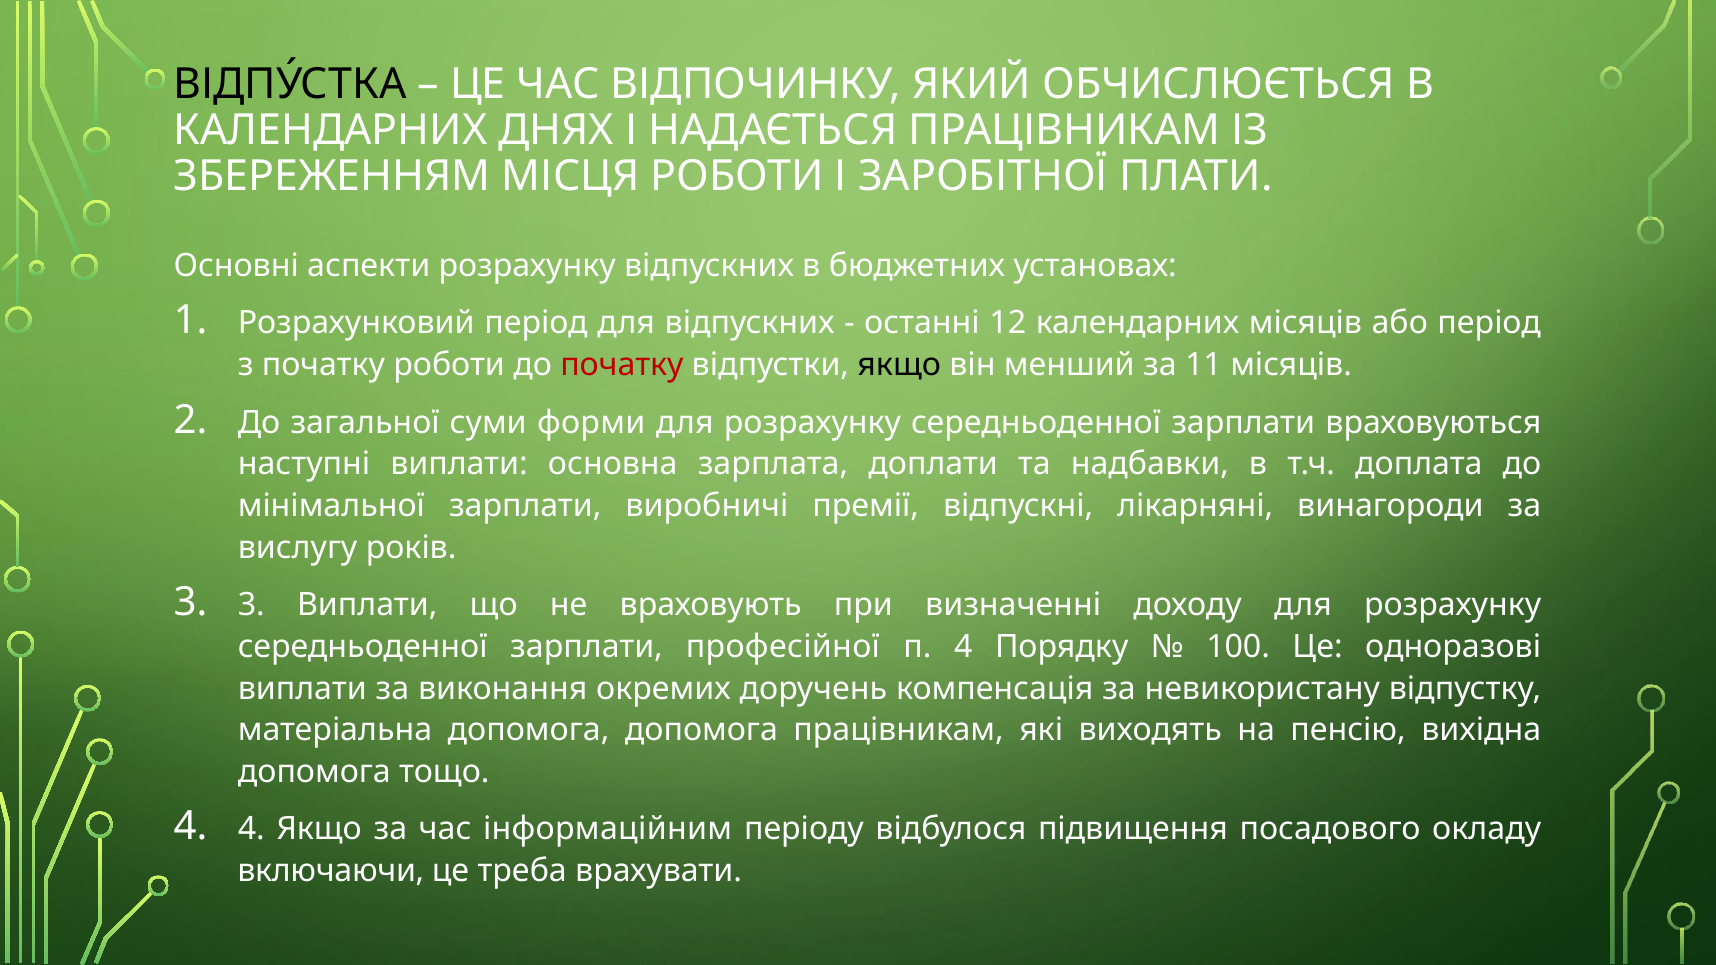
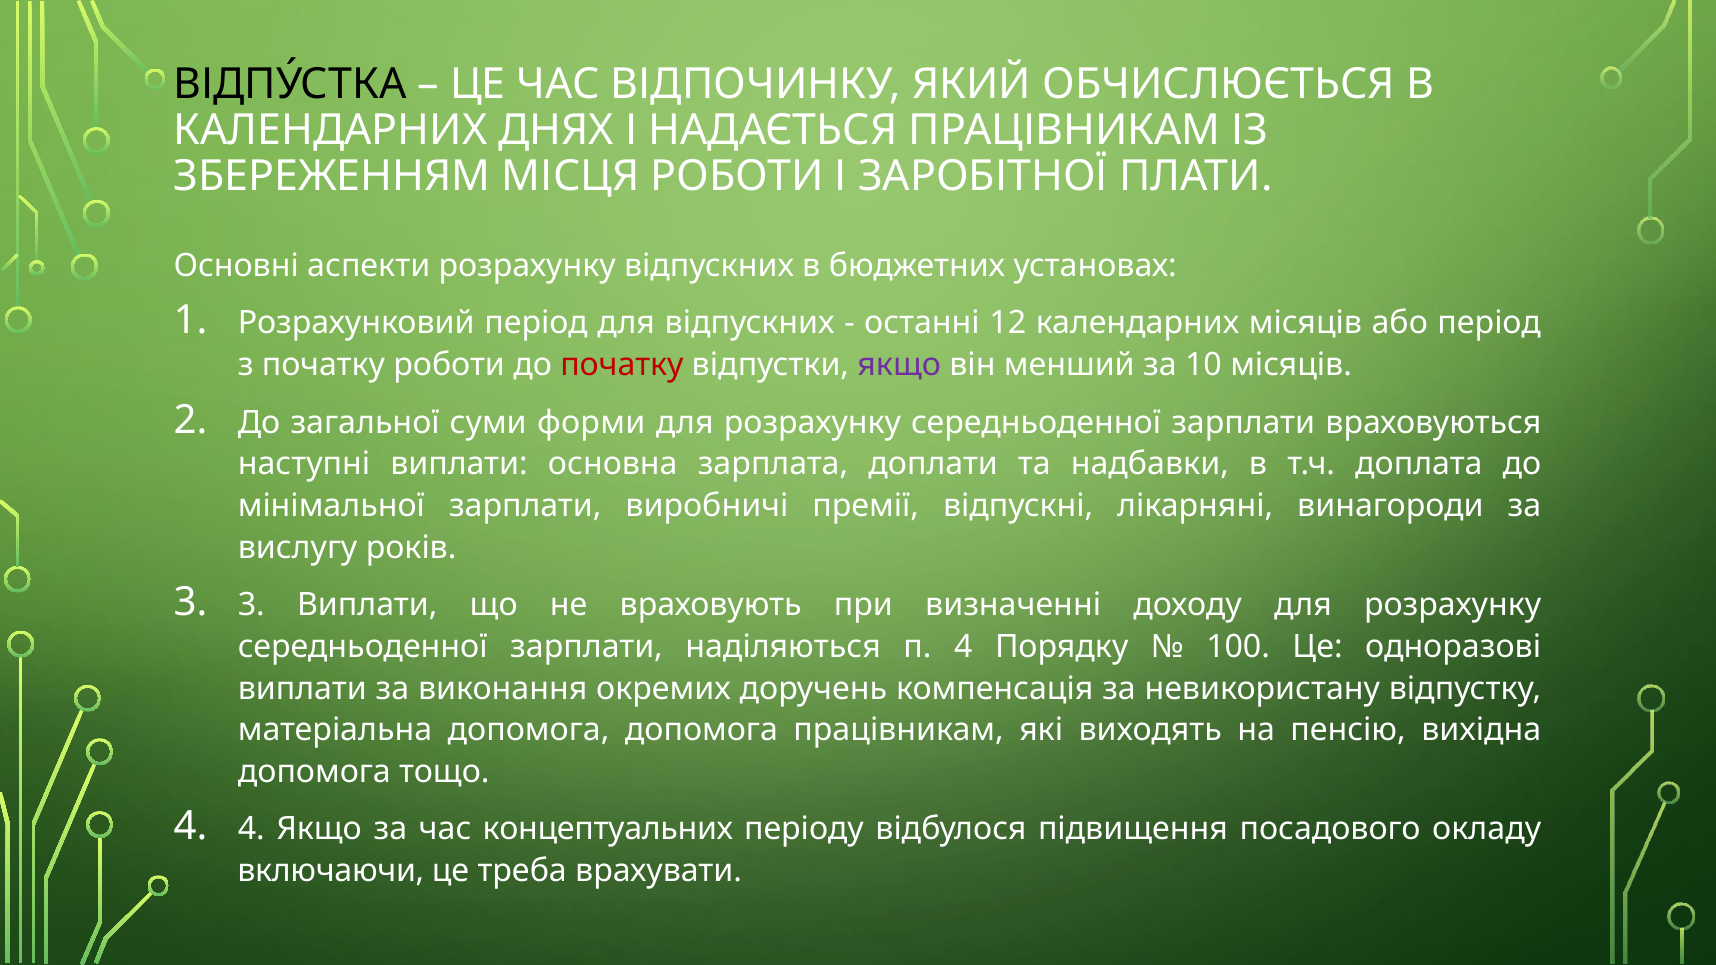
якщо at (899, 365) colour: black -> purple
11: 11 -> 10
професійної: професійної -> наділяються
інформаційним: інформаційним -> концептуальних
